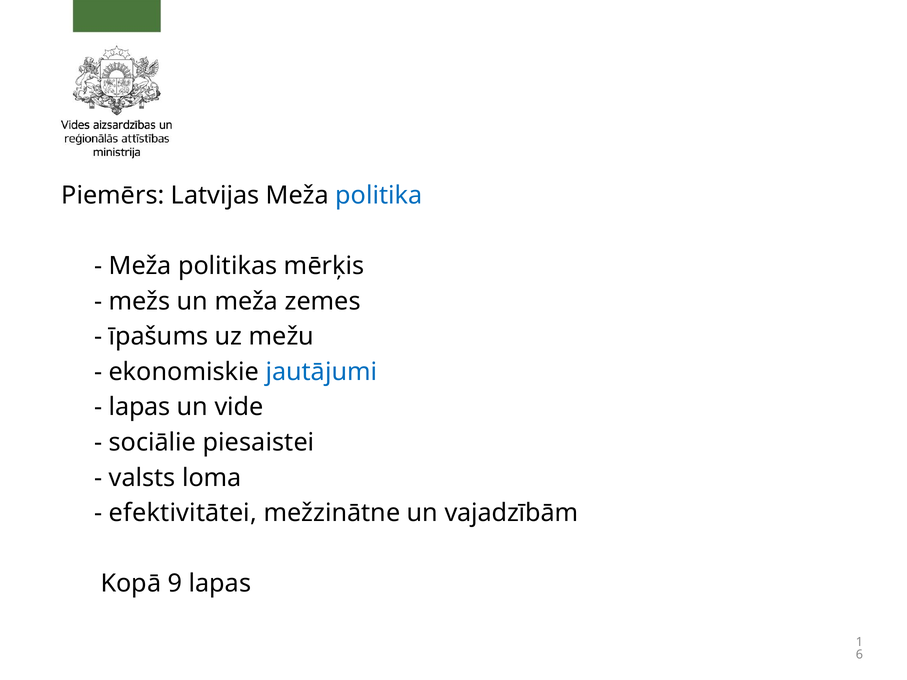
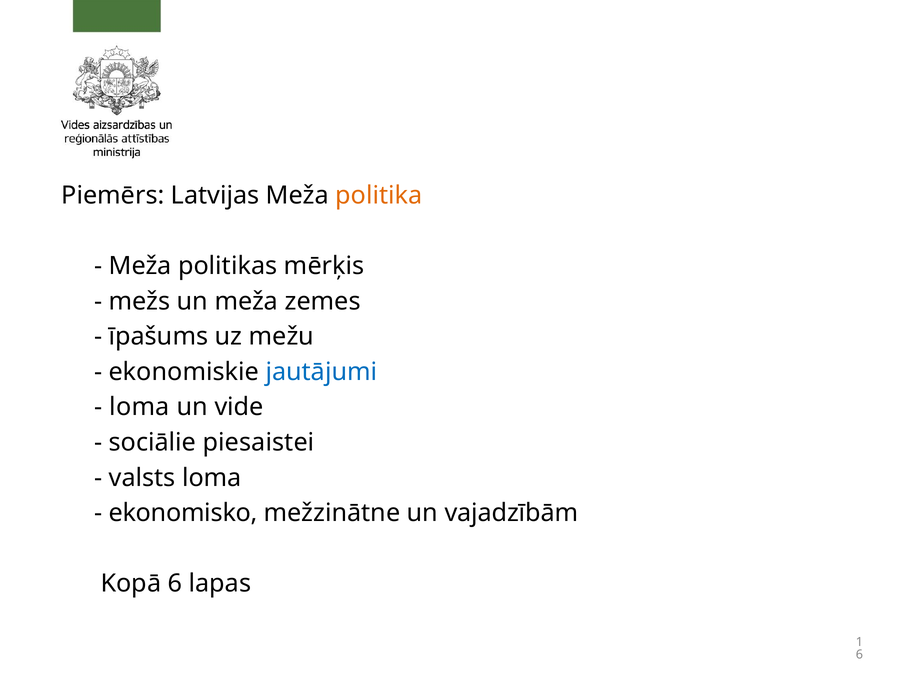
politika colour: blue -> orange
lapas at (140, 407): lapas -> loma
efektivitātei: efektivitātei -> ekonomisko
Kopā 9: 9 -> 6
